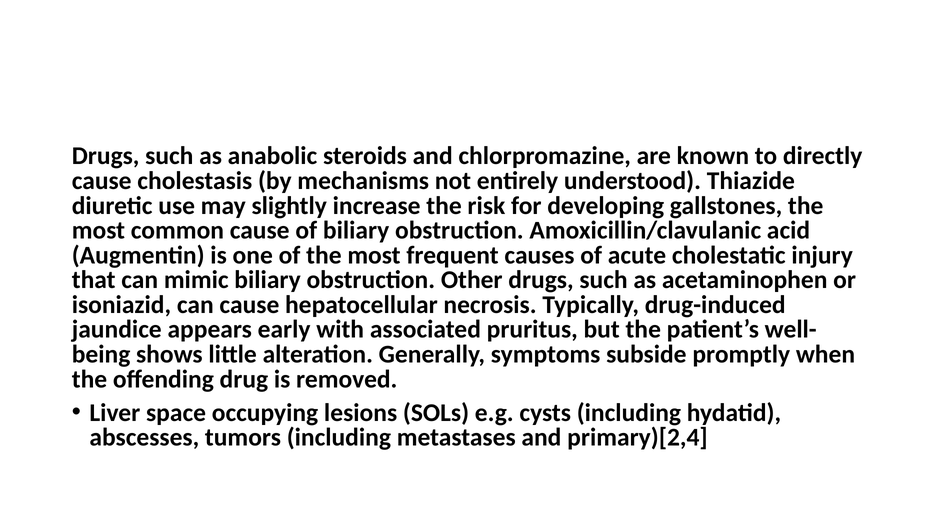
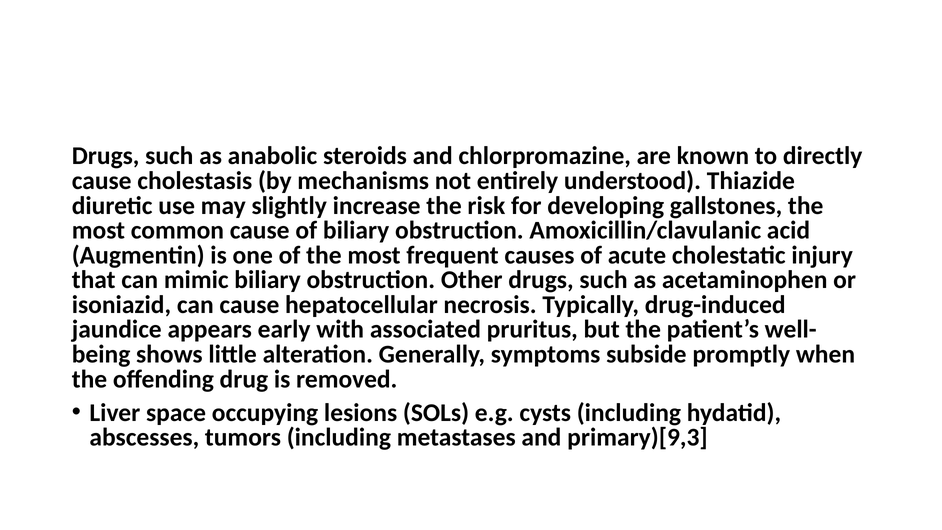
primary)[2,4: primary)[2,4 -> primary)[9,3
